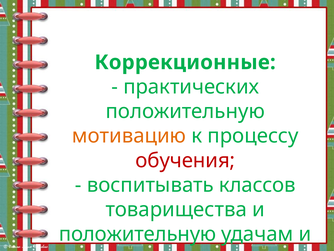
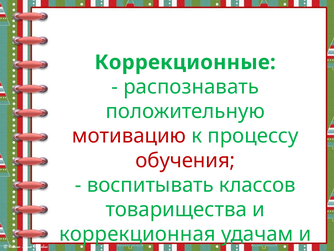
практических: практических -> распознавать
мотивацию colour: orange -> red
положительную at (138, 234): положительную -> коррекционная
